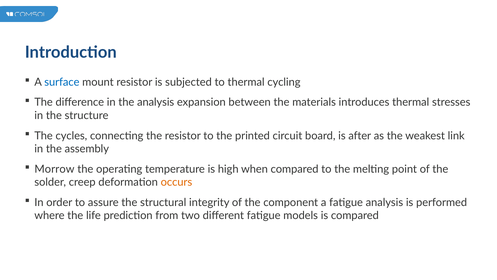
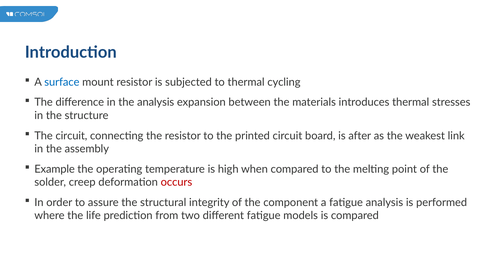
The cycles: cycles -> circuit
Morrow: Morrow -> Example
occurs colour: orange -> red
